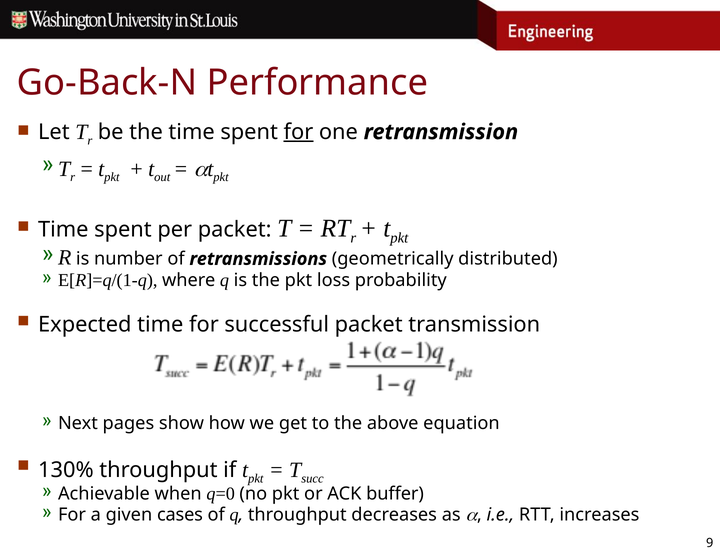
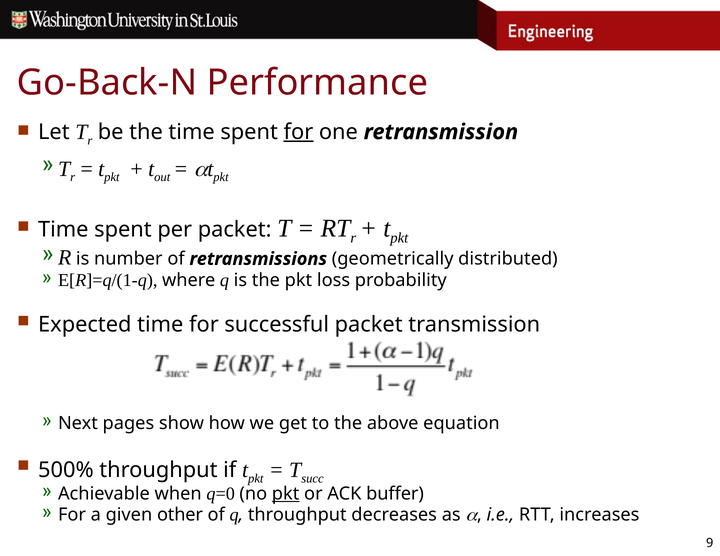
130%: 130% -> 500%
pkt at (286, 494) underline: none -> present
cases: cases -> other
